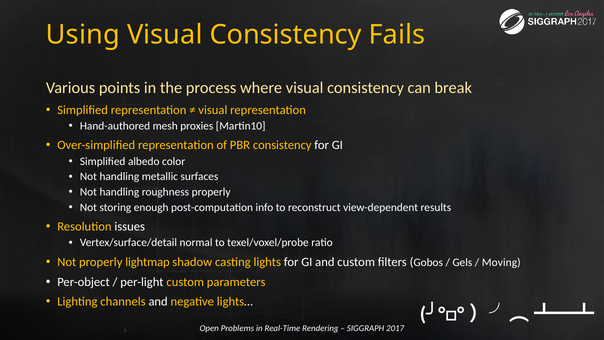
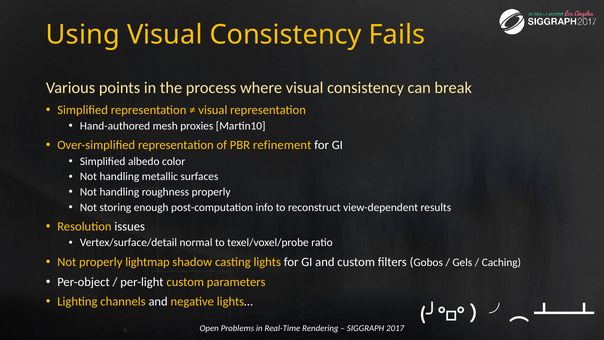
PBR consistency: consistency -> refinement
Moving: Moving -> Caching
